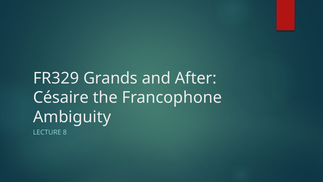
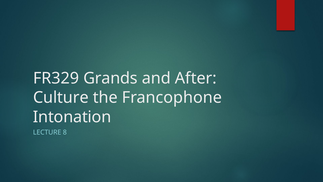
Césaire: Césaire -> Culture
Ambiguity: Ambiguity -> Intonation
